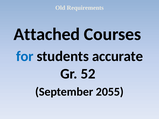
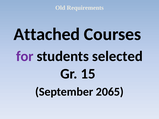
for colour: blue -> purple
accurate: accurate -> selected
52: 52 -> 15
2055: 2055 -> 2065
